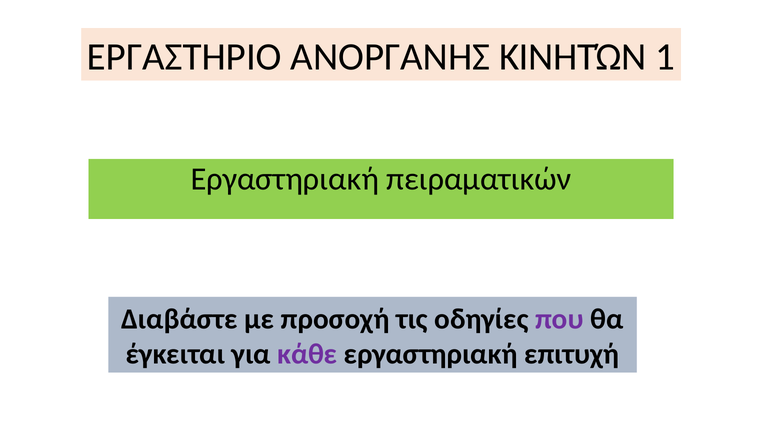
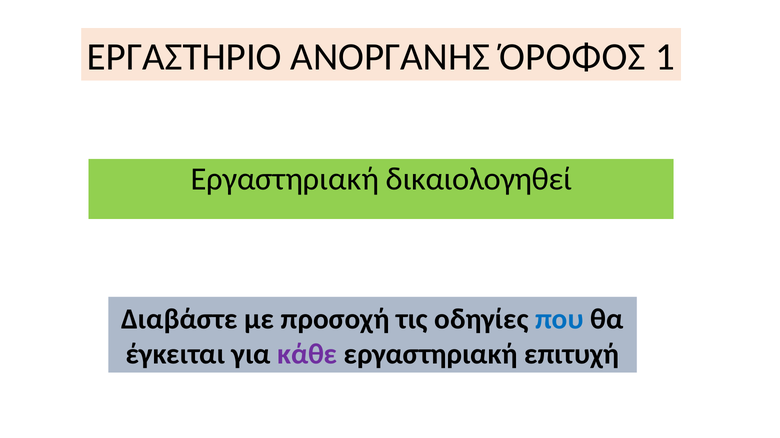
ΚΙΝΗΤΏΝ: ΚΙΝΗΤΏΝ -> ΌΡΟΦΟΣ
πειραματικών: πειραματικών -> δικαιολογηθεί
που colour: purple -> blue
